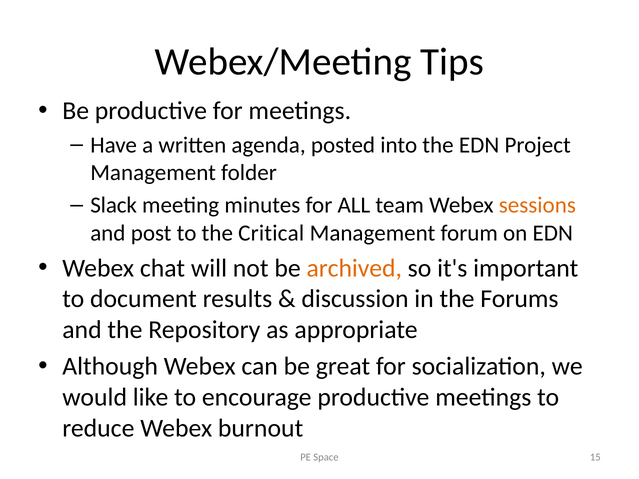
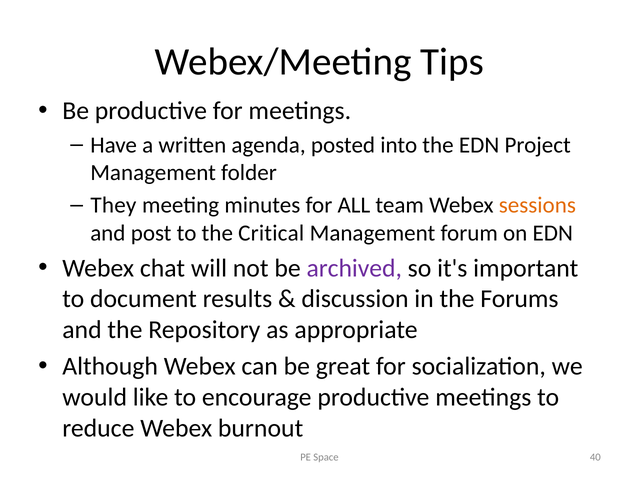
Slack: Slack -> They
archived colour: orange -> purple
15: 15 -> 40
